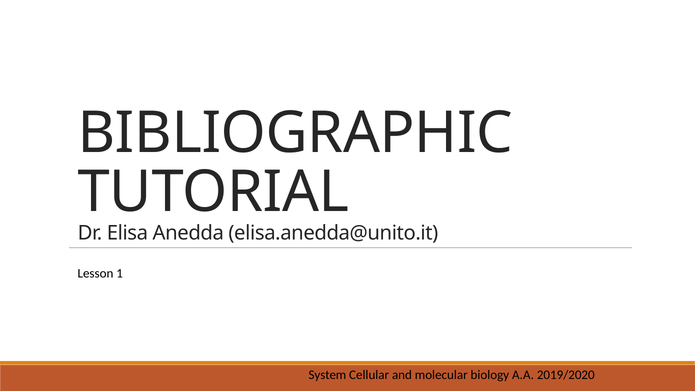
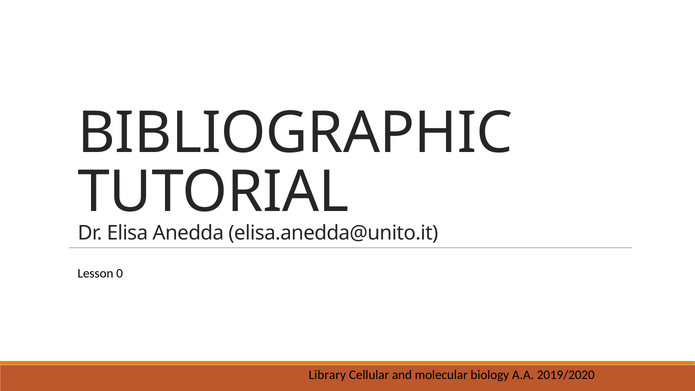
1: 1 -> 0
System: System -> Library
